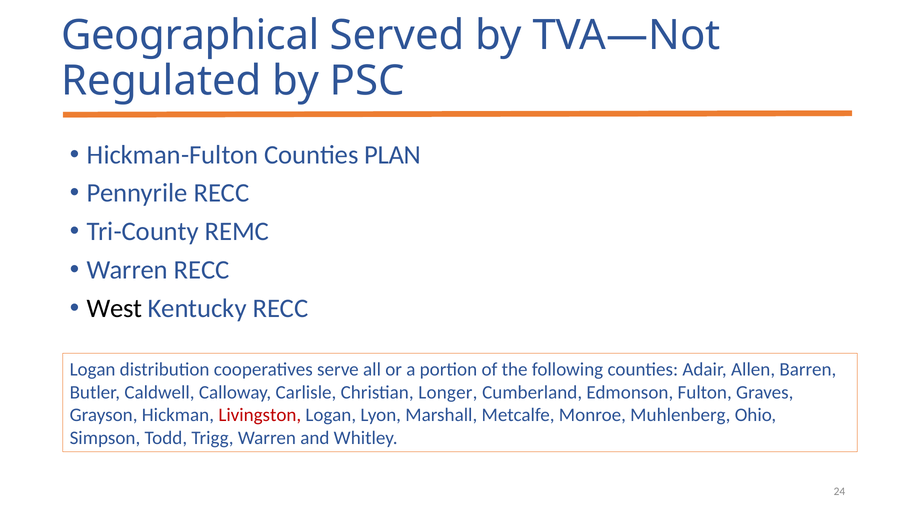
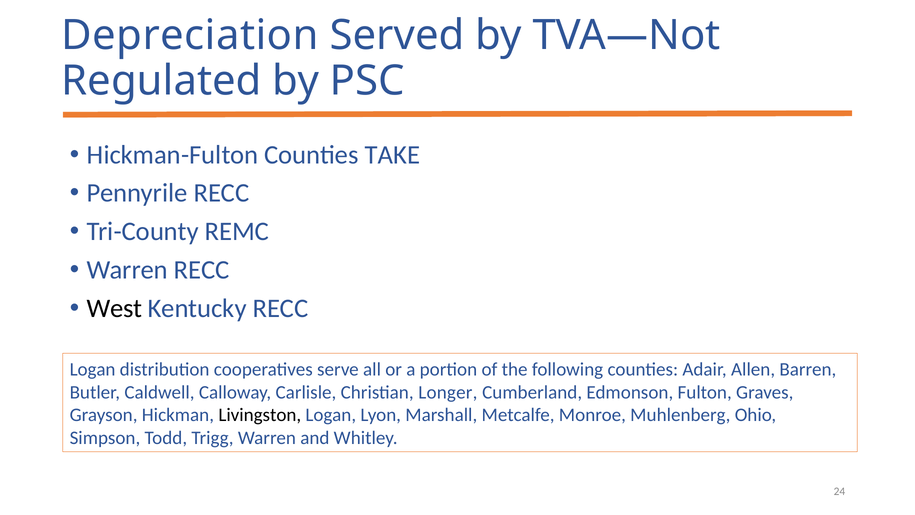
Geographical: Geographical -> Depreciation
PLAN: PLAN -> TAKE
Livingston colour: red -> black
